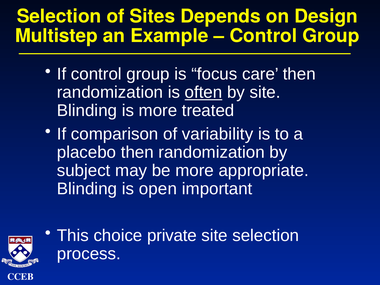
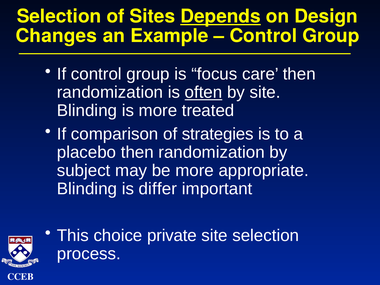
Depends underline: none -> present
Multistep: Multistep -> Changes
variability: variability -> strategies
open: open -> differ
